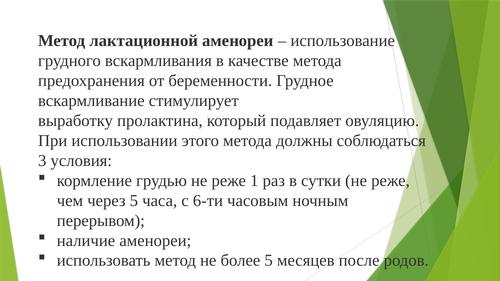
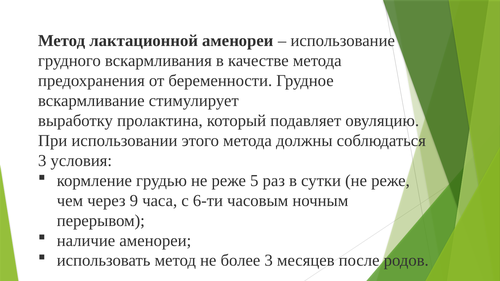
1: 1 -> 5
через 5: 5 -> 9
более 5: 5 -> 3
